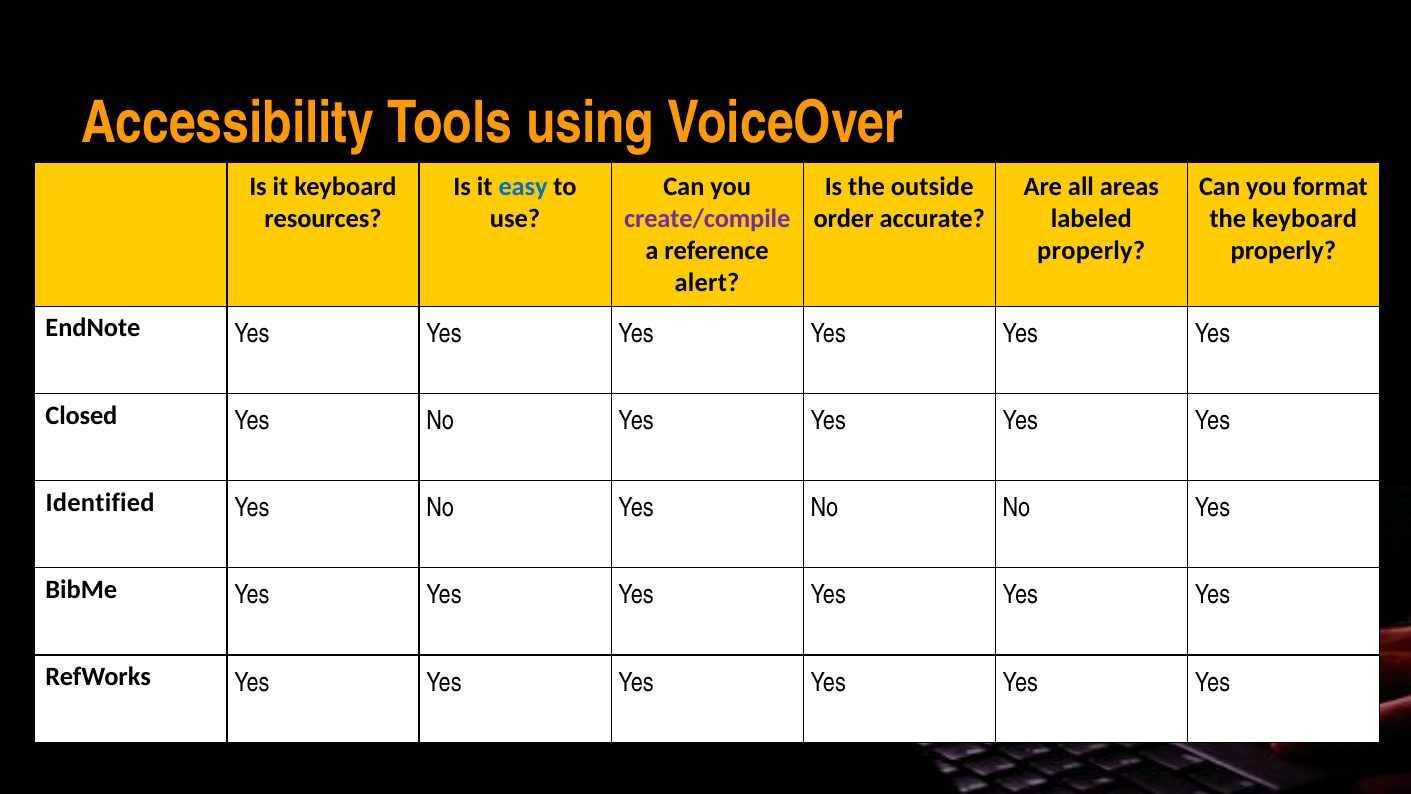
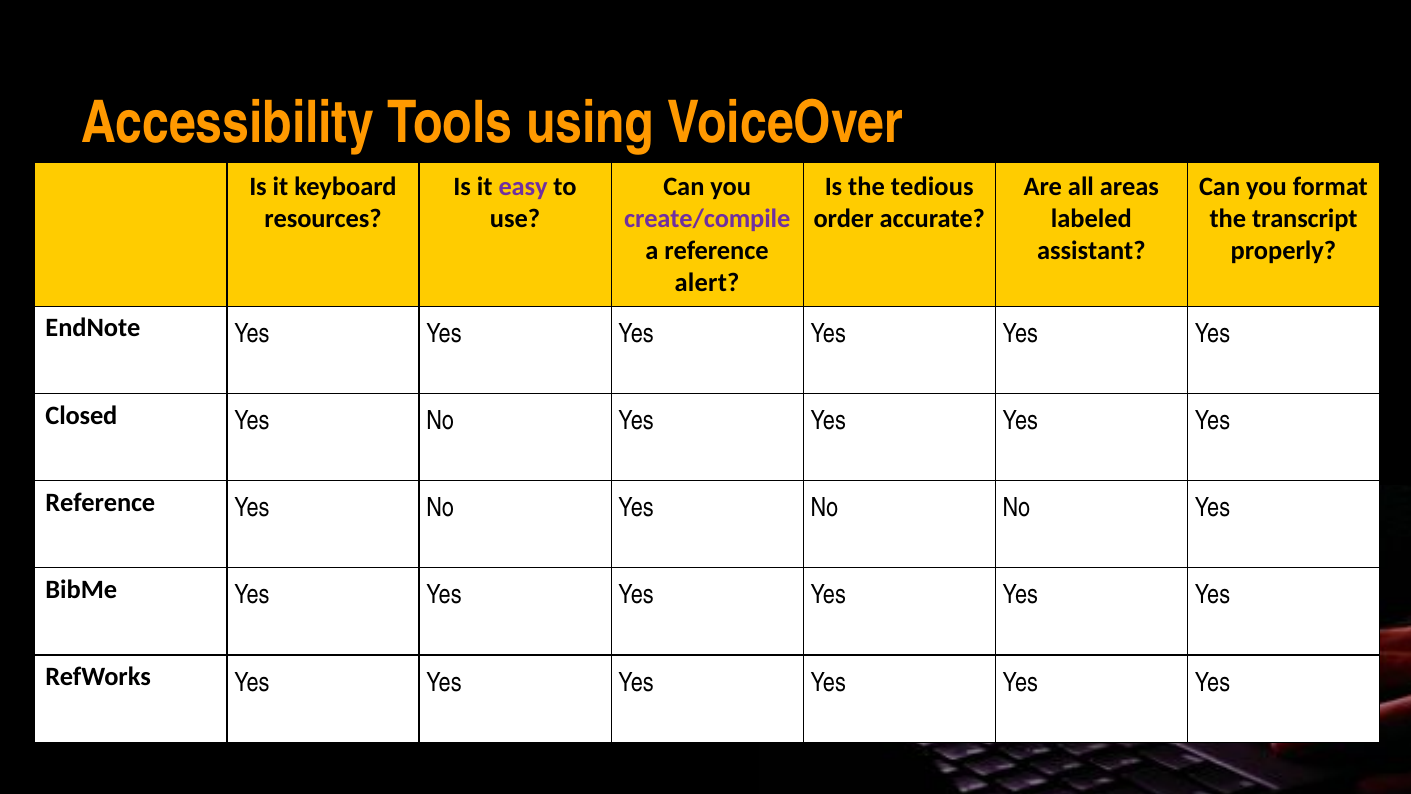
easy colour: blue -> purple
outside: outside -> tedious
the keyboard: keyboard -> transcript
properly at (1091, 251): properly -> assistant
Identified at (100, 502): Identified -> Reference
